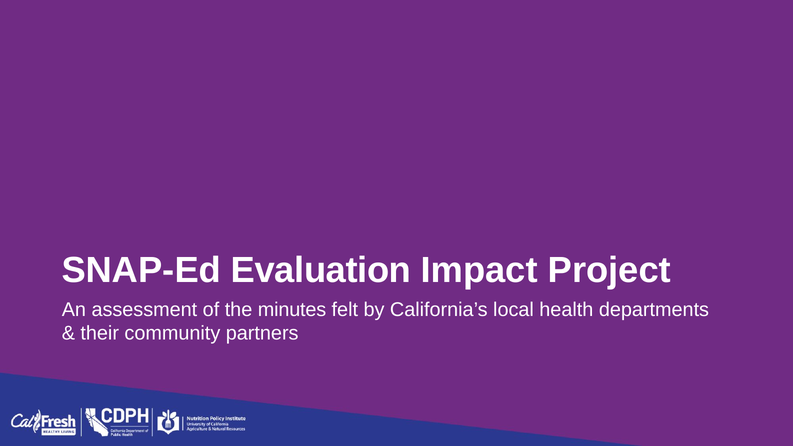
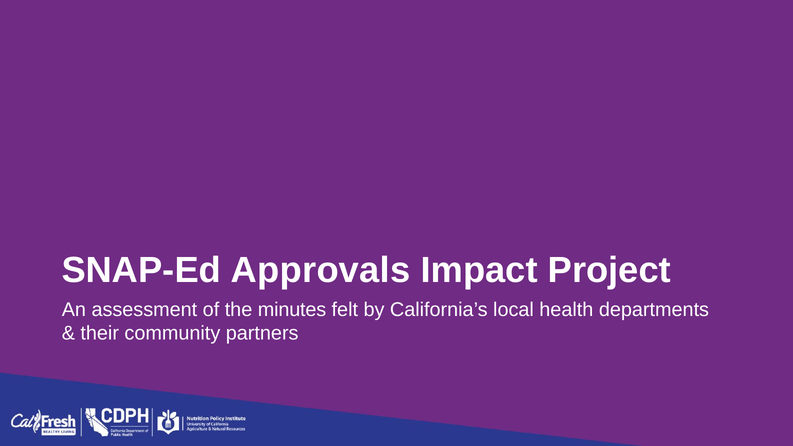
Evaluation: Evaluation -> Approvals
